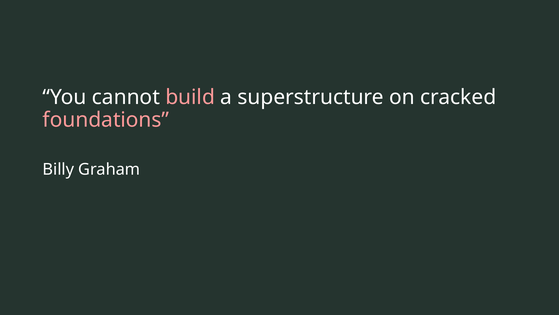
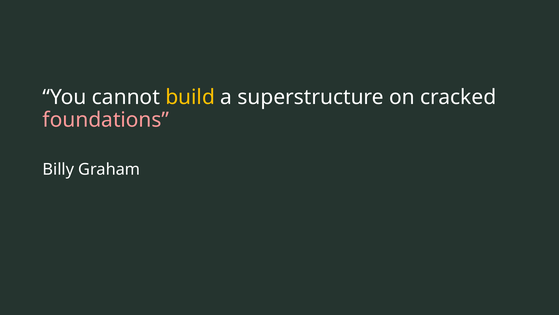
build colour: pink -> yellow
